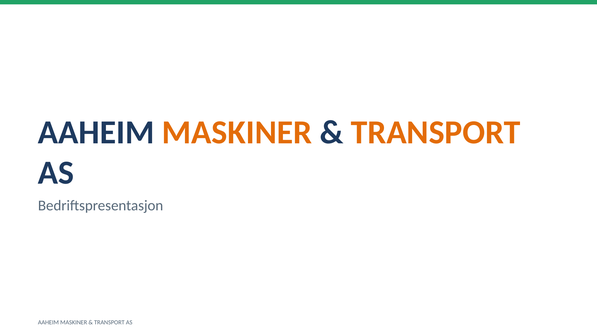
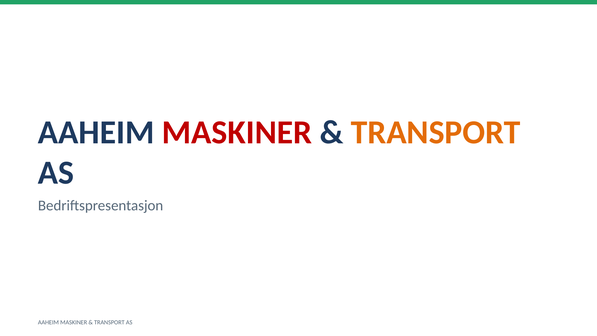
MASKINER at (237, 132) colour: orange -> red
